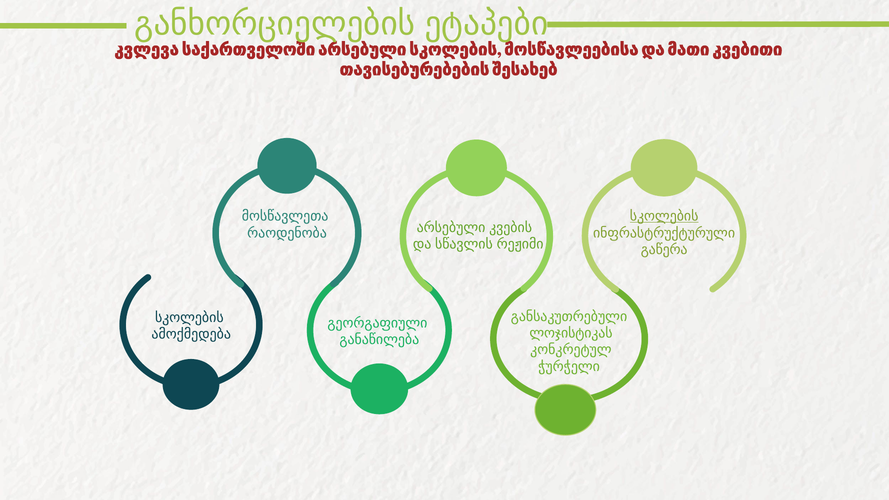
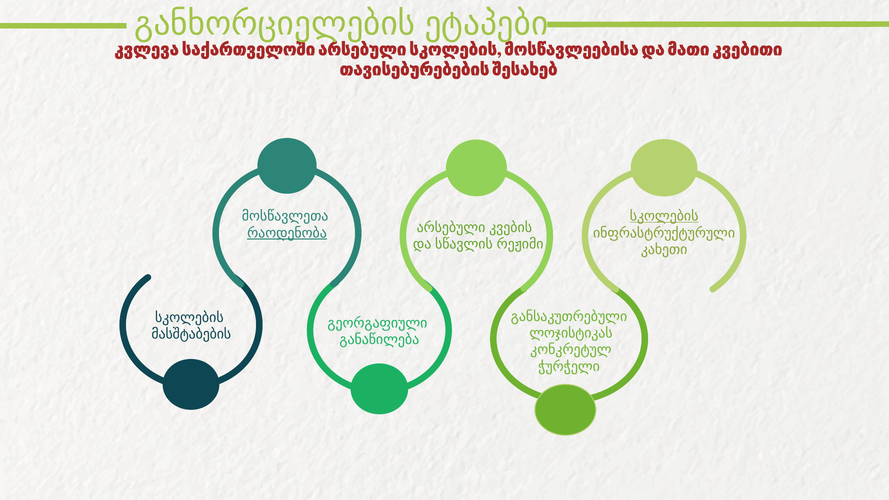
რაოდენობა underline: none -> present
გაწერა: გაწერა -> კახეთი
ამოქმედება: ამოქმედება -> მასშტაბების
